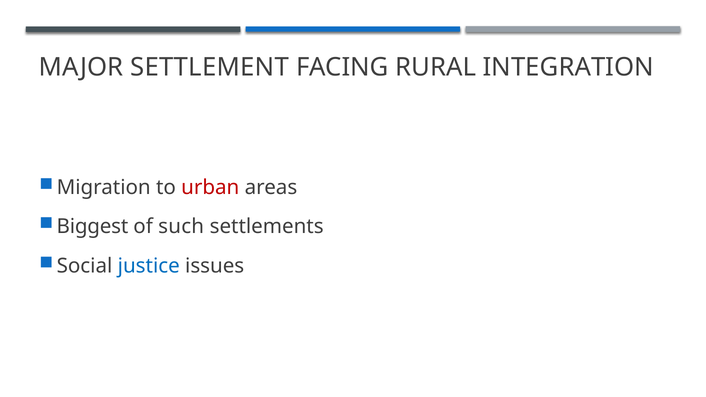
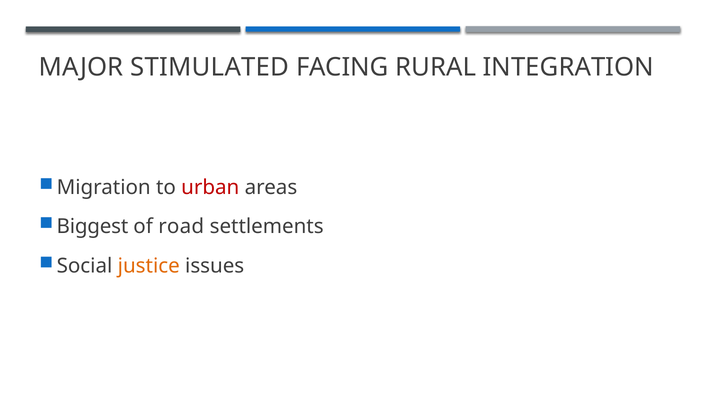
SETTLEMENT: SETTLEMENT -> STIMULATED
such: such -> road
justice colour: blue -> orange
